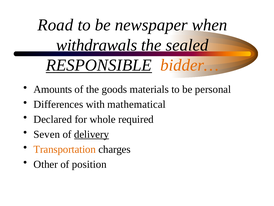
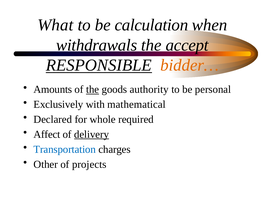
Road: Road -> What
newspaper: newspaper -> calculation
sealed: sealed -> accept
the at (93, 89) underline: none -> present
materials: materials -> authority
Differences: Differences -> Exclusively
Seven: Seven -> Affect
Transportation colour: orange -> blue
position: position -> projects
